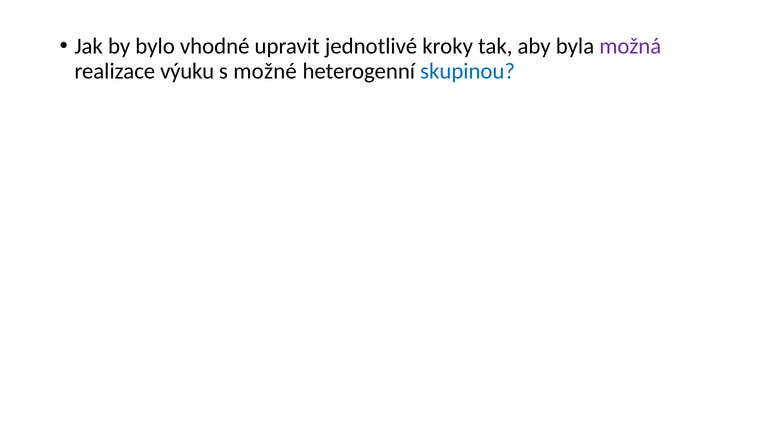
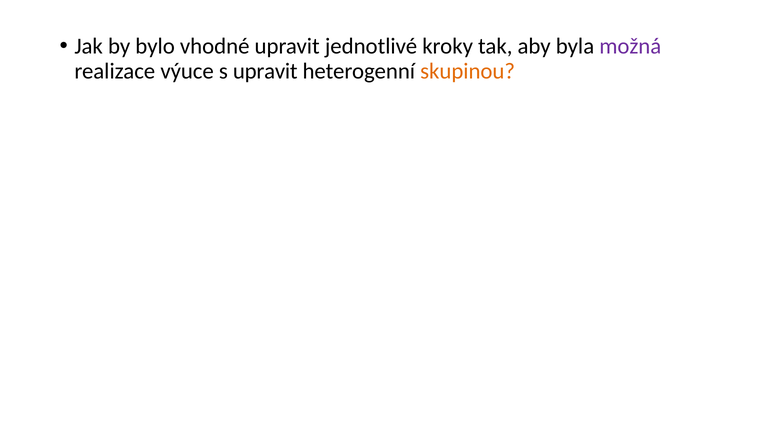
výuku: výuku -> výuce
s možné: možné -> upravit
skupinou colour: blue -> orange
